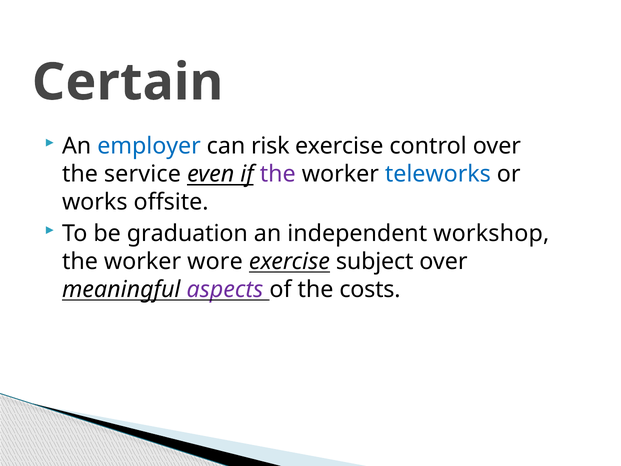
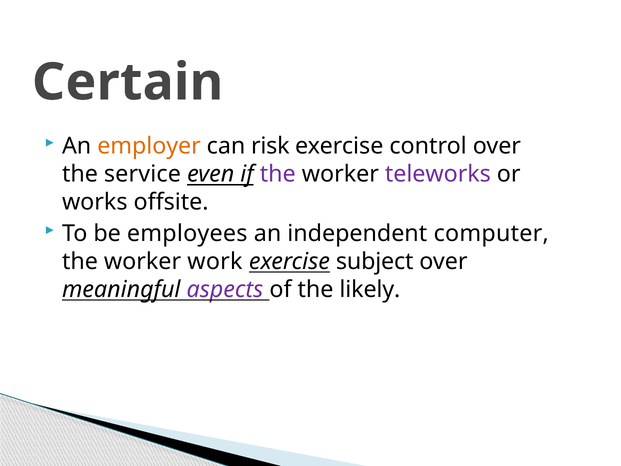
employer colour: blue -> orange
teleworks colour: blue -> purple
graduation: graduation -> employees
workshop: workshop -> computer
wore: wore -> work
costs: costs -> likely
